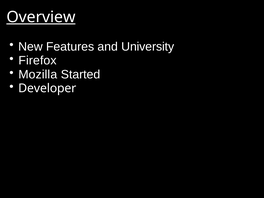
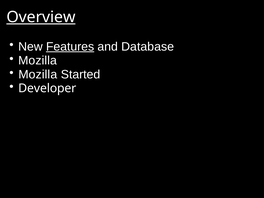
Features underline: none -> present
University: University -> Database
Firefox at (38, 60): Firefox -> Mozilla
